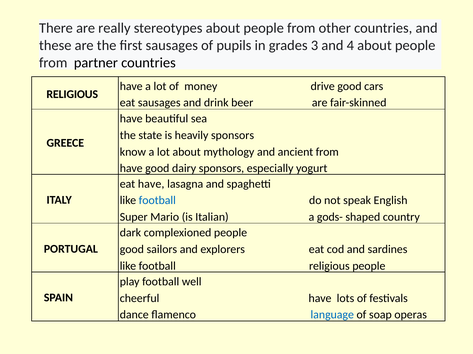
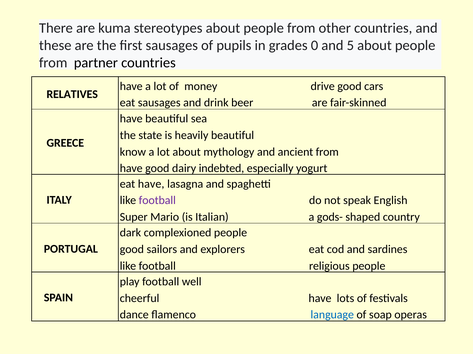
really: really -> kuma
3: 3 -> 0
4: 4 -> 5
RELIGIOUS at (72, 94): RELIGIOUS -> RELATIVES
heavily sponsors: sponsors -> beautiful
dairy sponsors: sponsors -> indebted
football at (157, 201) colour: blue -> purple
